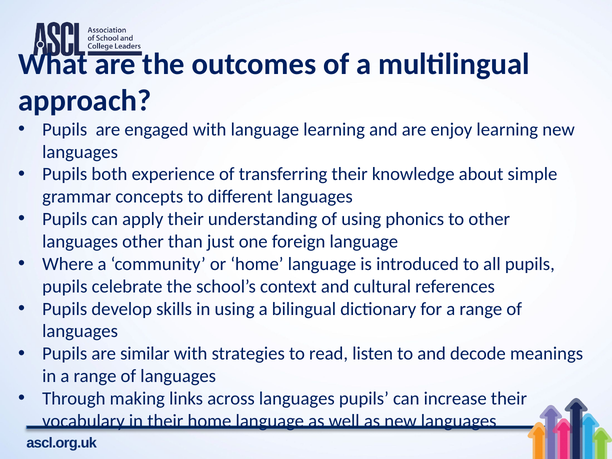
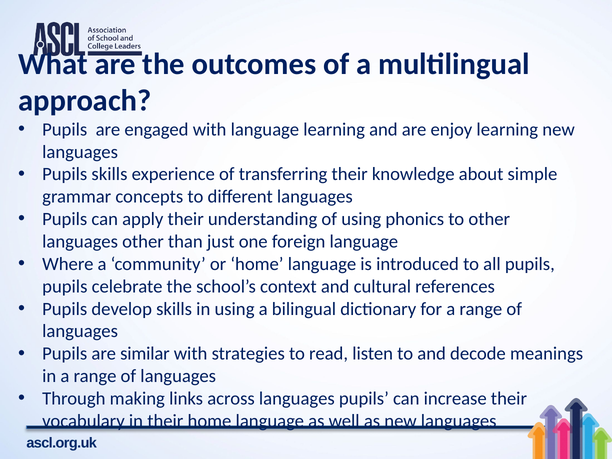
Pupils both: both -> skills
